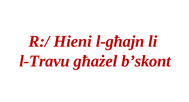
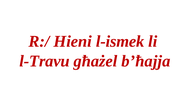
l-għajn: l-għajn -> l-ismek
b’skont: b’skont -> b’ħajja
